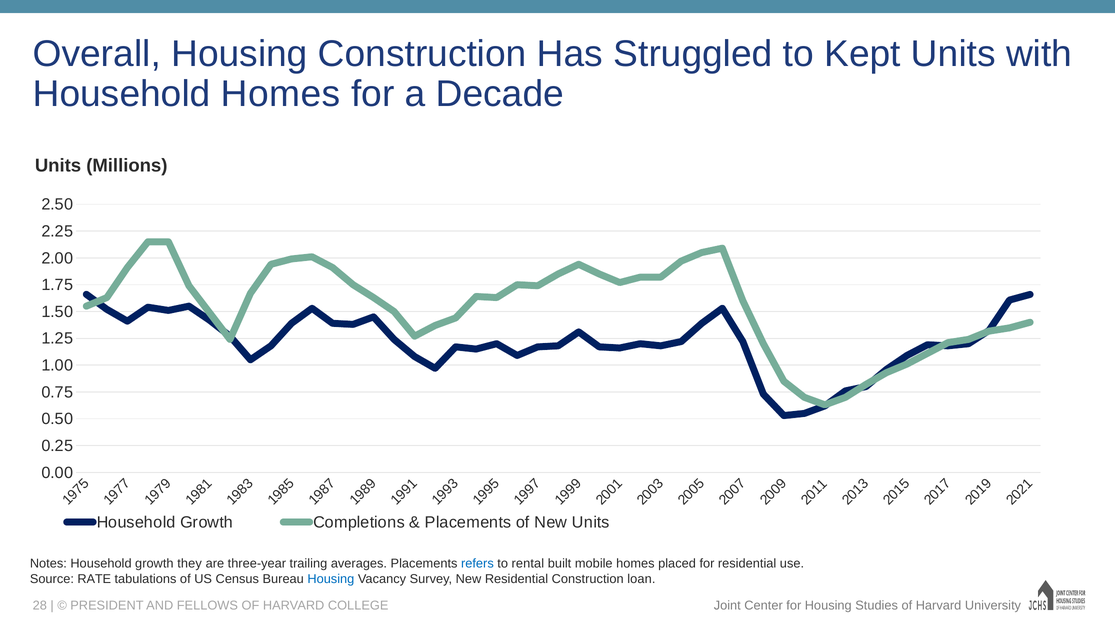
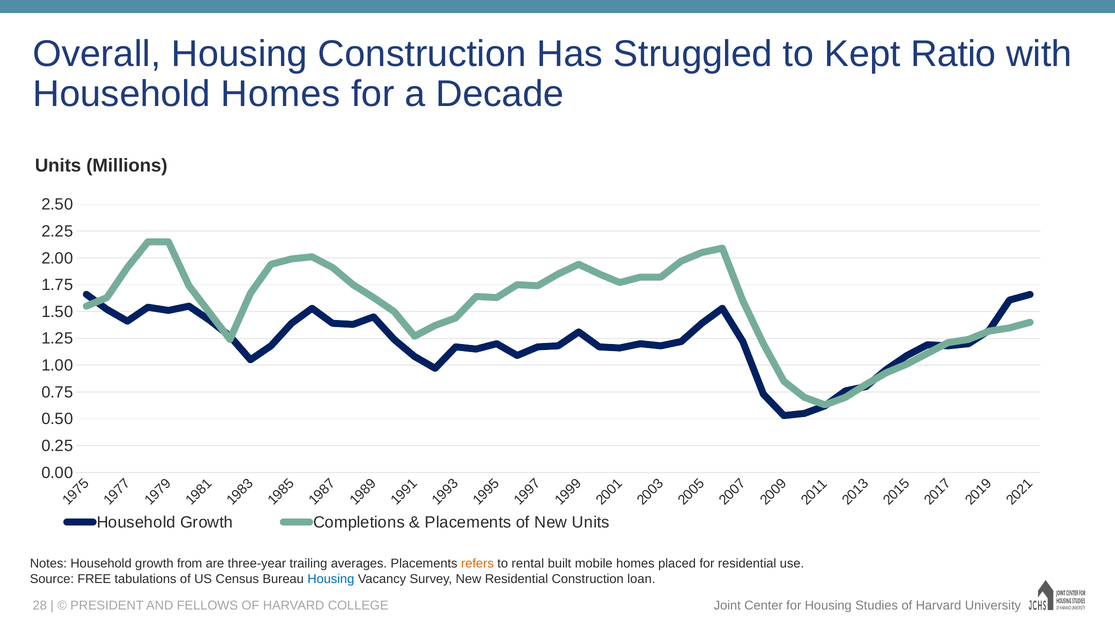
Kept Units: Units -> Ratio
they: they -> from
refers colour: blue -> orange
RATE: RATE -> FREE
